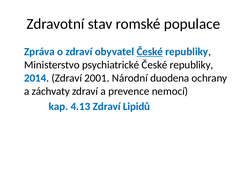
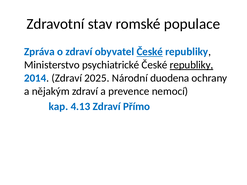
republiky at (192, 65) underline: none -> present
2001: 2001 -> 2025
záchvaty: záchvaty -> nějakým
Lipidů: Lipidů -> Přímo
